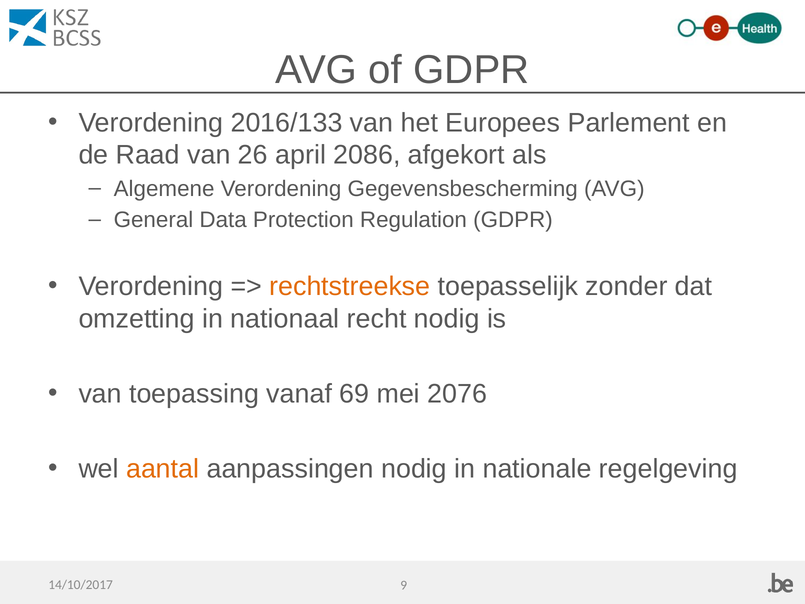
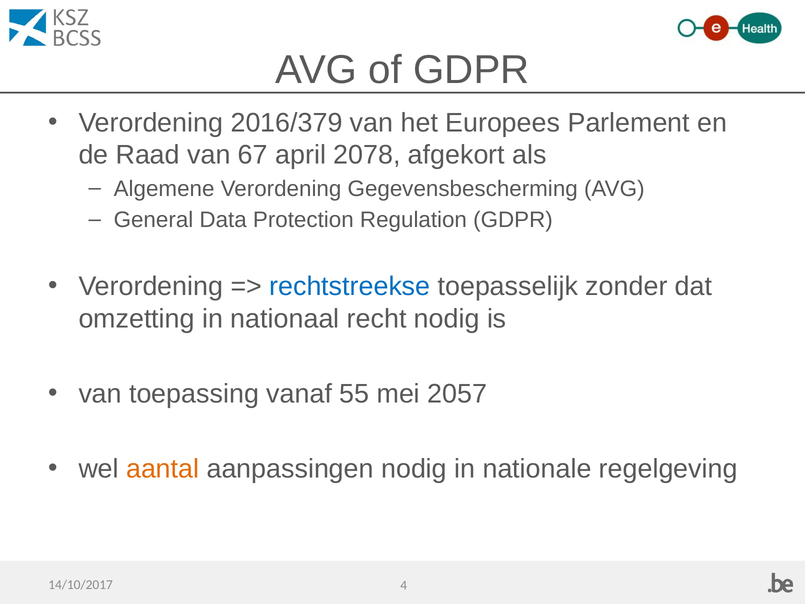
2016/133: 2016/133 -> 2016/379
26: 26 -> 67
2086: 2086 -> 2078
rechtstreekse colour: orange -> blue
69: 69 -> 55
2076: 2076 -> 2057
9: 9 -> 4
